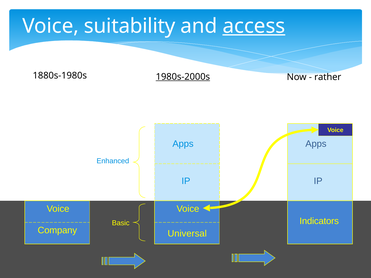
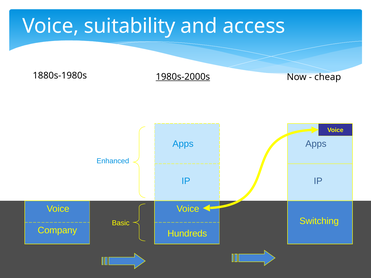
access underline: present -> none
rather: rather -> cheap
Indicators: Indicators -> Switching
Universal: Universal -> Hundreds
